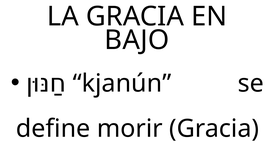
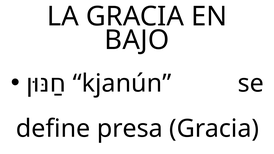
morir: morir -> presa
